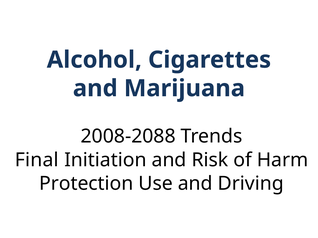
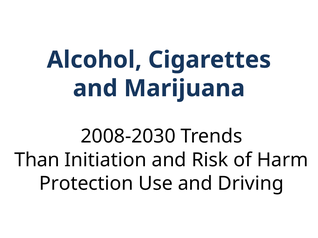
2008-2088: 2008-2088 -> 2008-2030
Final: Final -> Than
